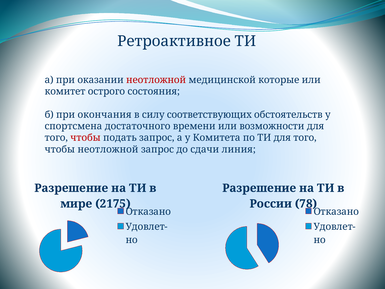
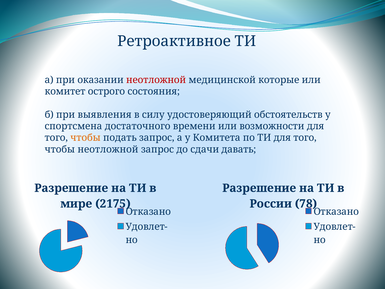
окончания: окончания -> выявления
соответствующих: соответствующих -> удостоверяющий
чтобы at (85, 138) colour: red -> orange
линия: линия -> давать
